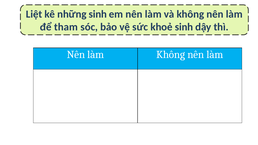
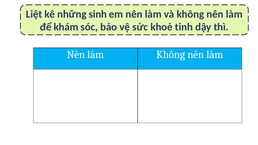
tham: tham -> khám
khoẻ sinh: sinh -> tinh
